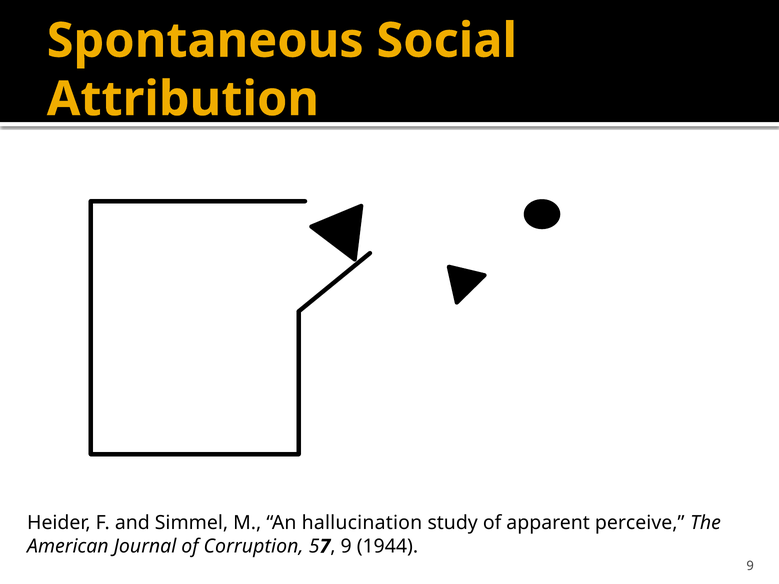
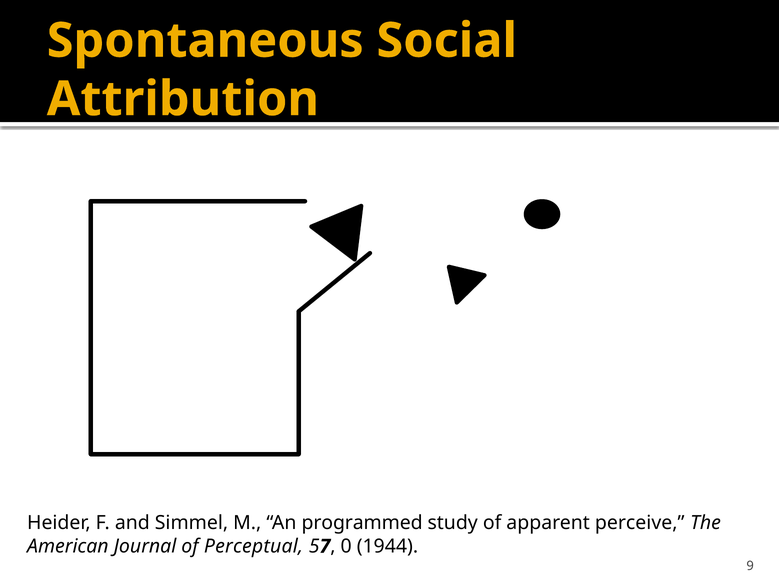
hallucination: hallucination -> programmed
Corruption: Corruption -> Perceptual
9 at (346, 547): 9 -> 0
